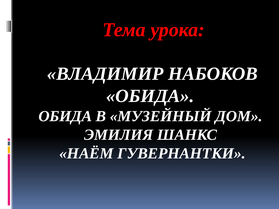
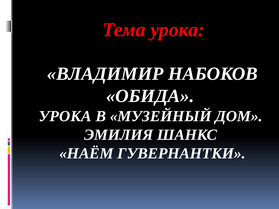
ОБИДА at (65, 116): ОБИДА -> УРОКА
